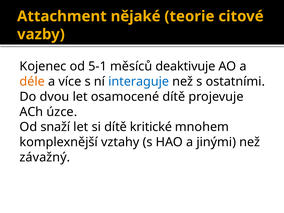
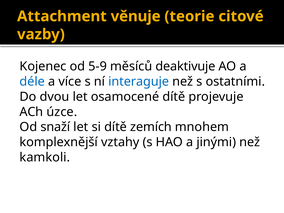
nějaké: nějaké -> věnuje
5-1: 5-1 -> 5-9
déle colour: orange -> blue
kritické: kritické -> zemích
závažný: závažný -> kamkoli
